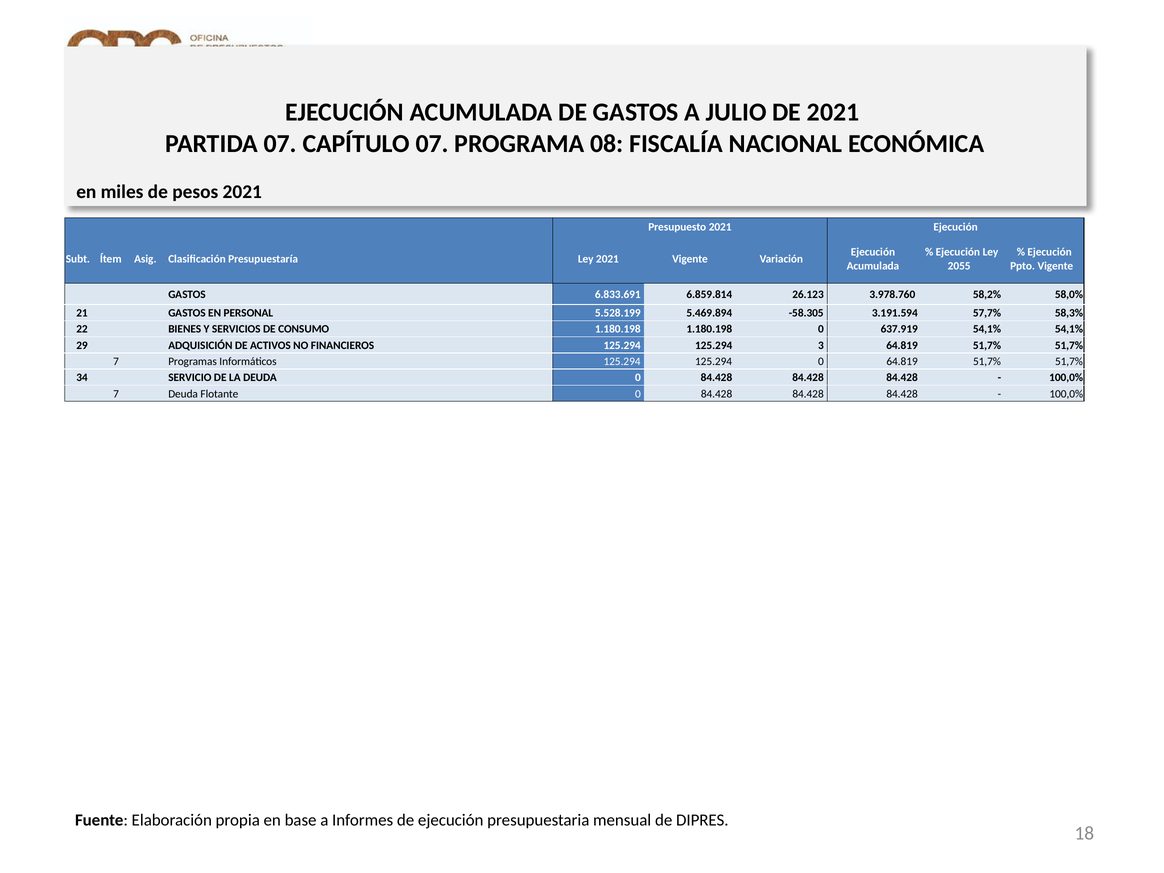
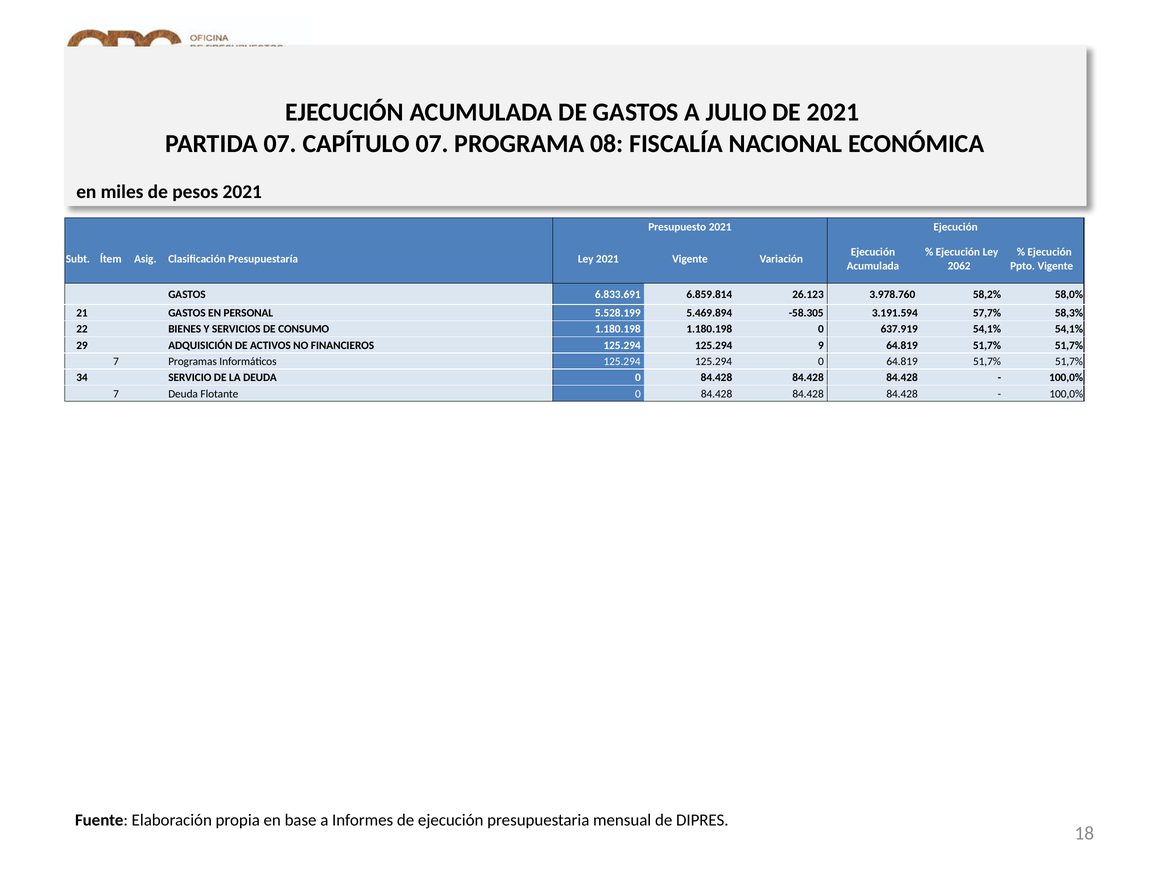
2055: 2055 -> 2062
3: 3 -> 9
